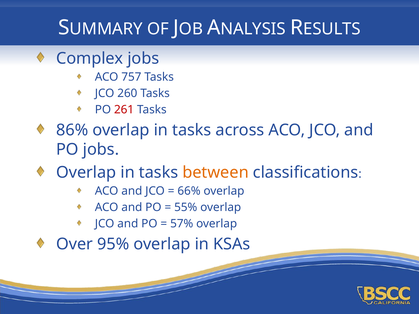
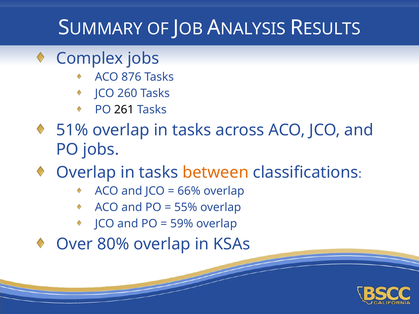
757: 757 -> 876
261 colour: red -> black
86%: 86% -> 51%
57%: 57% -> 59%
95%: 95% -> 80%
